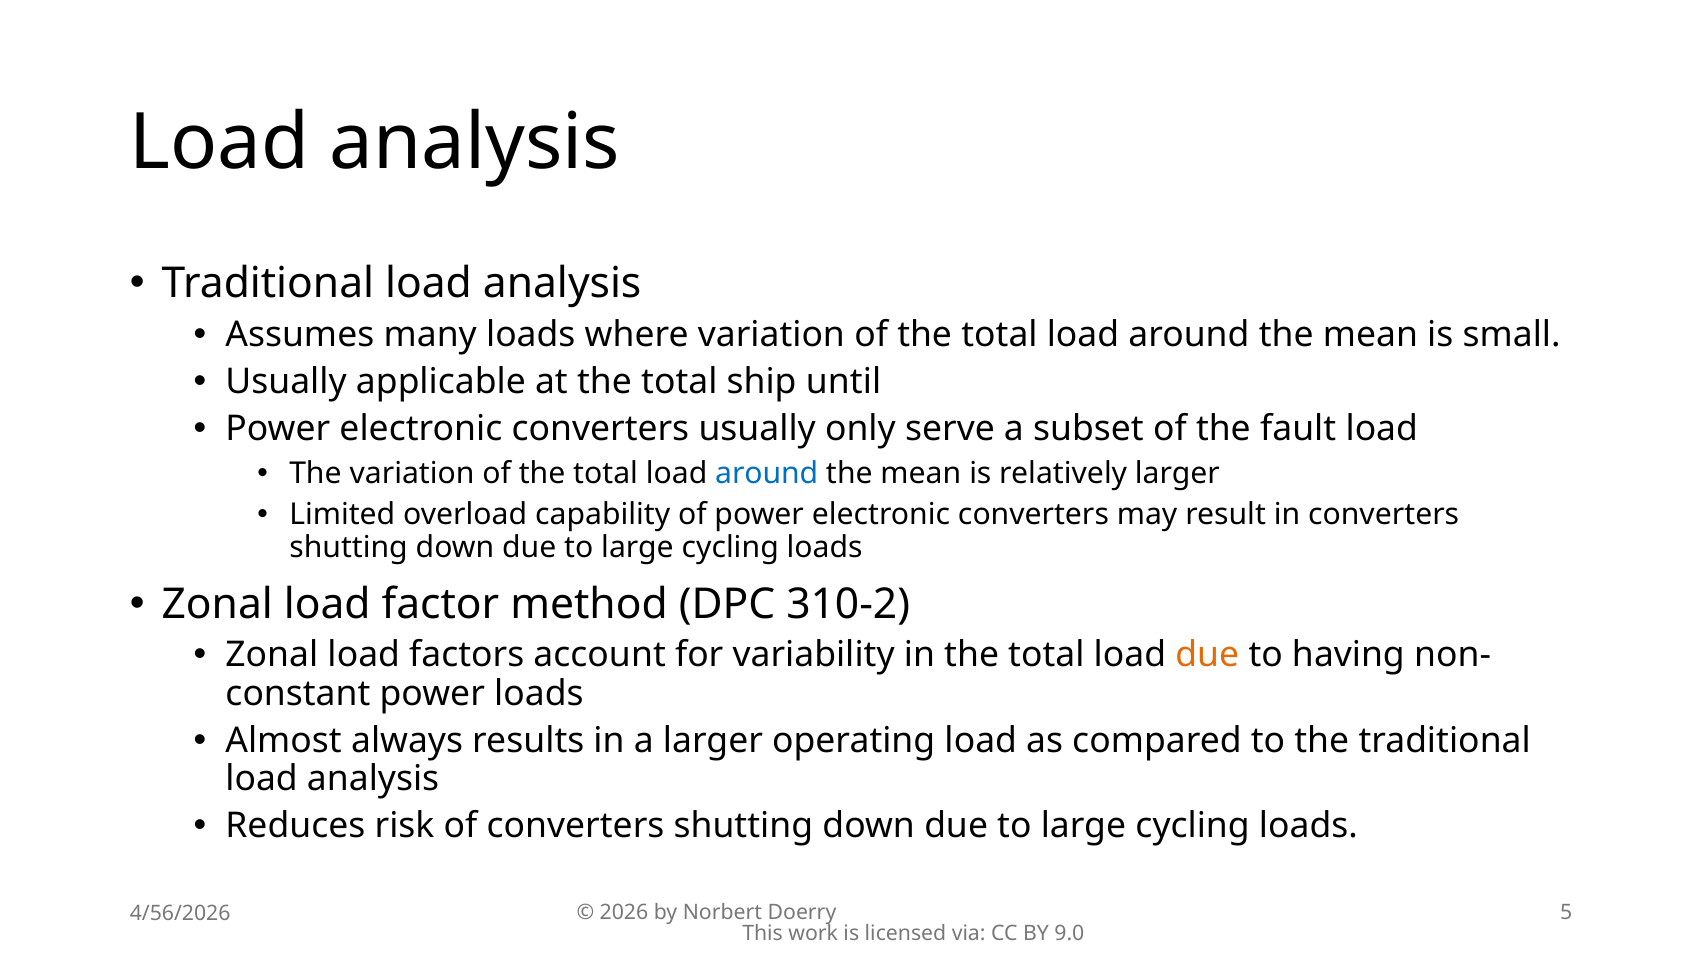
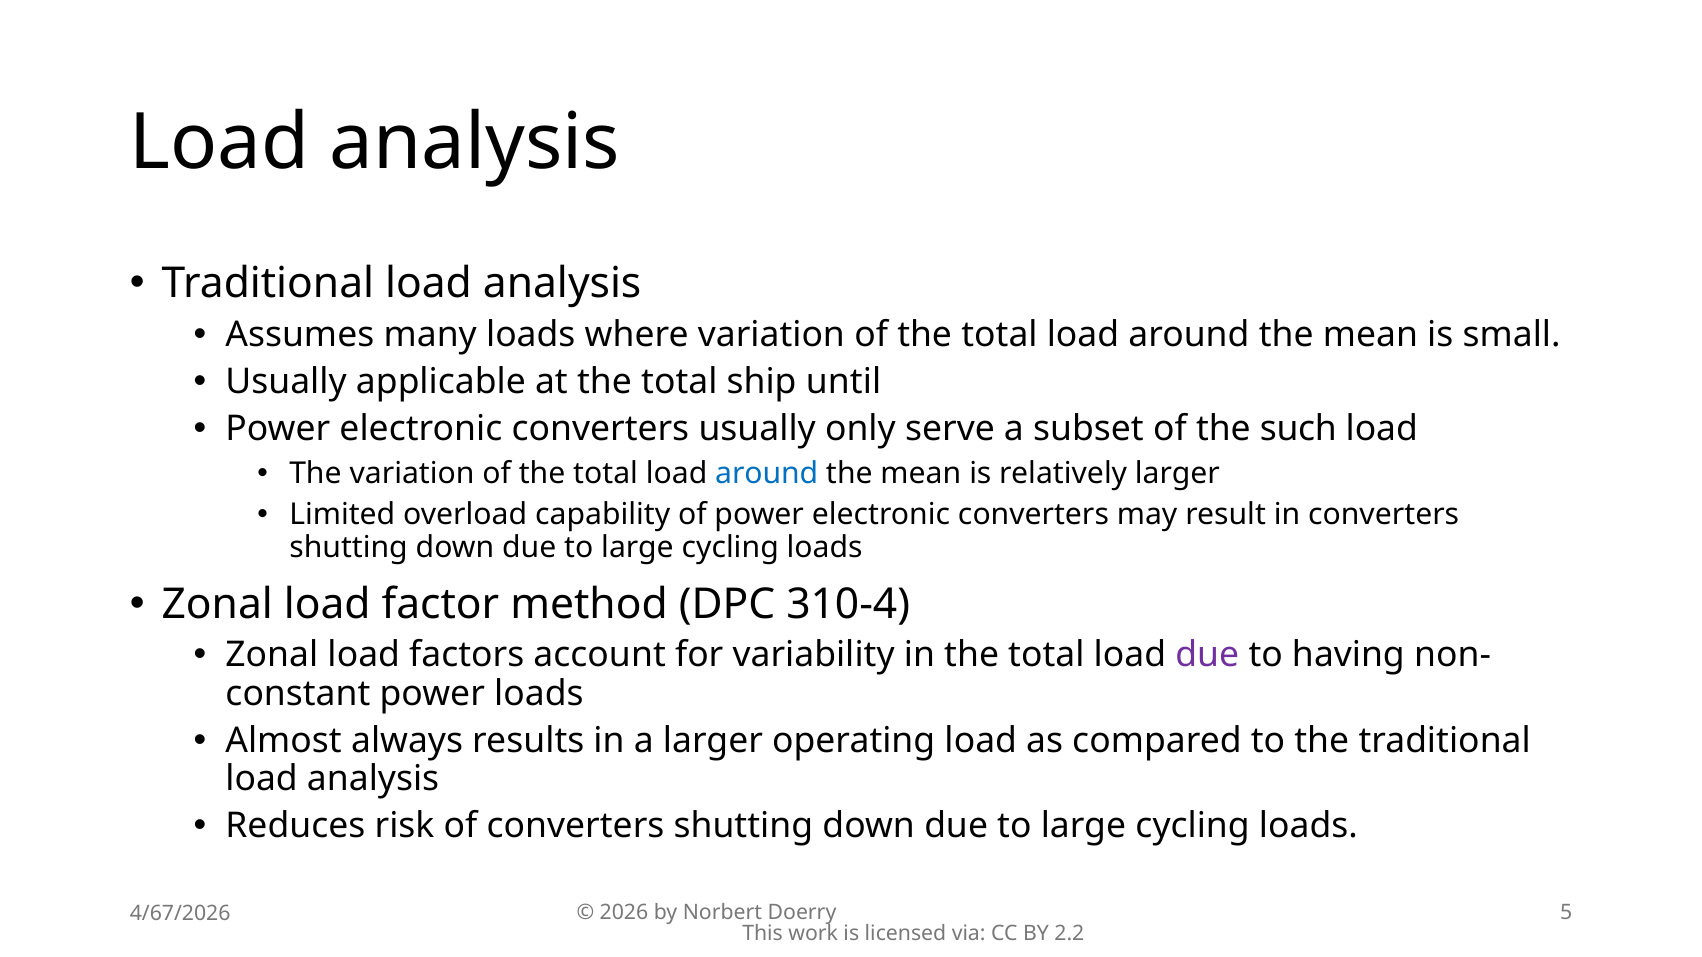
fault: fault -> such
310-2: 310-2 -> 310-4
due at (1207, 655) colour: orange -> purple
4/56/2026: 4/56/2026 -> 4/67/2026
9.0: 9.0 -> 2.2
